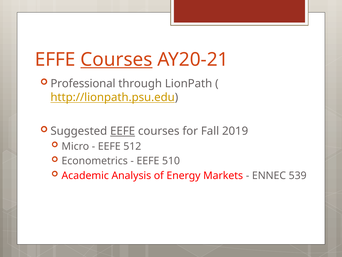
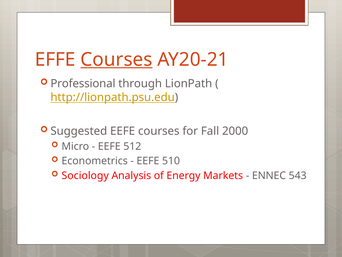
EEFE at (123, 131) underline: present -> none
2019: 2019 -> 2000
Academic: Academic -> Sociology
539: 539 -> 543
